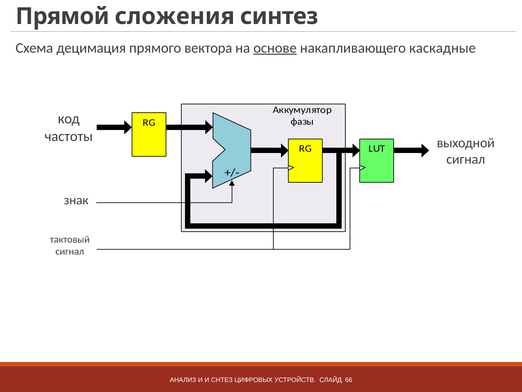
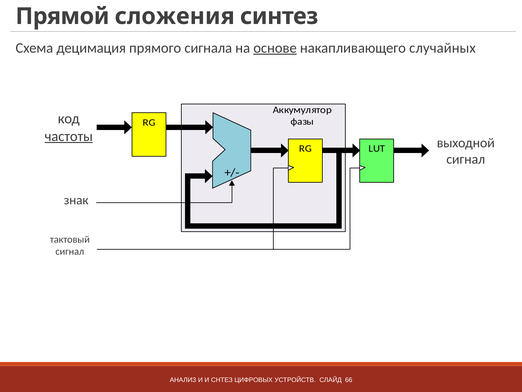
вектора: вектора -> сигнала
каскадные: каскадные -> случайных
частоты underline: none -> present
